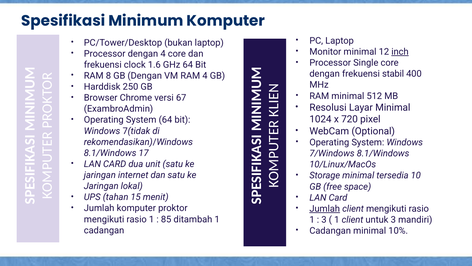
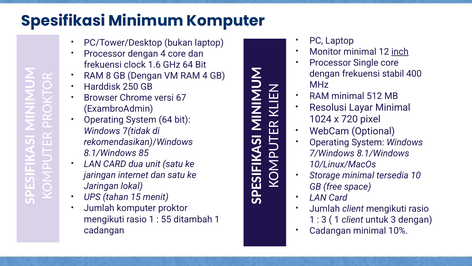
17: 17 -> 85
Jumlah at (325, 208) underline: present -> none
85: 85 -> 55
3 mandiri: mandiri -> dengan
